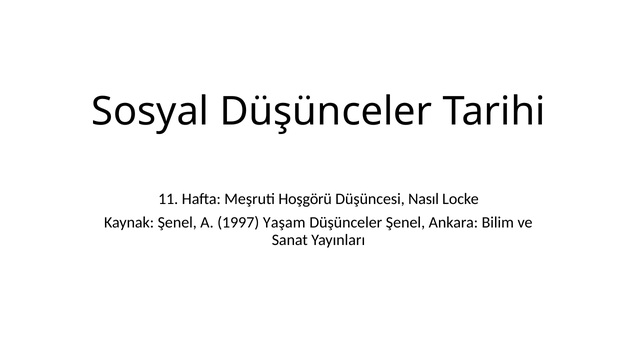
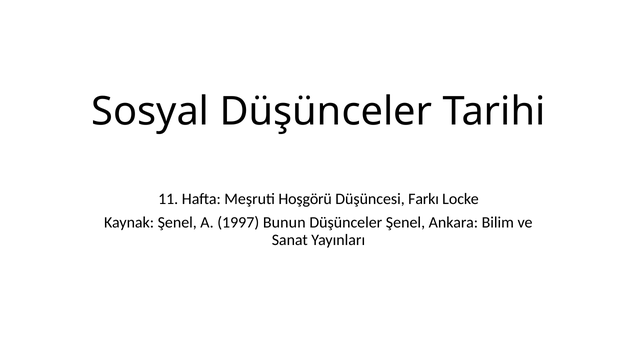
Nasıl: Nasıl -> Farkı
Yaşam: Yaşam -> Bunun
